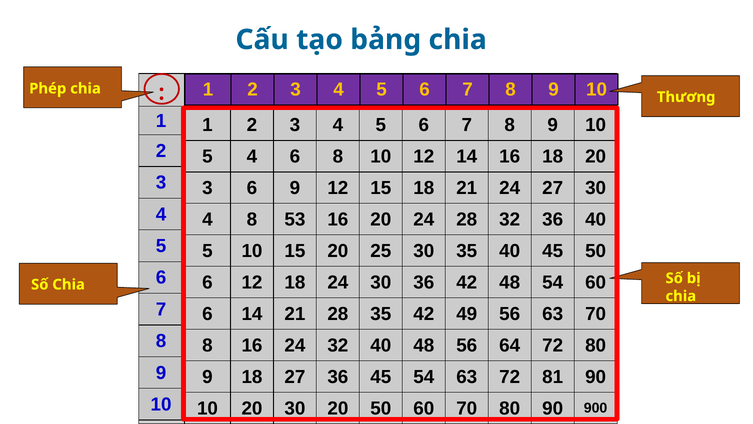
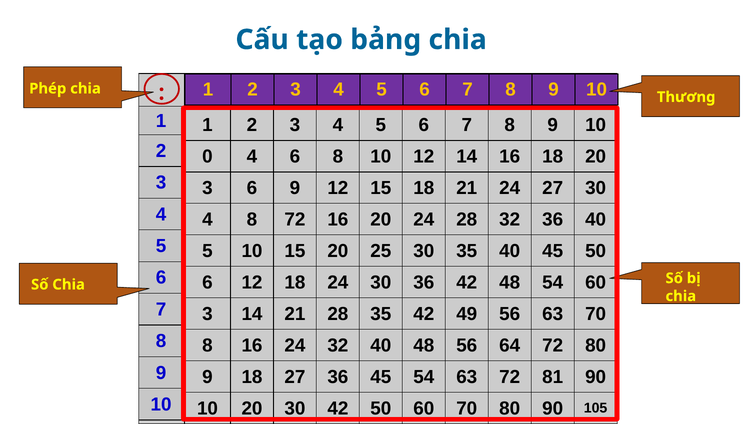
5 at (207, 156): 5 -> 0
8 53: 53 -> 72
6 at (207, 314): 6 -> 3
30 20: 20 -> 42
900: 900 -> 105
